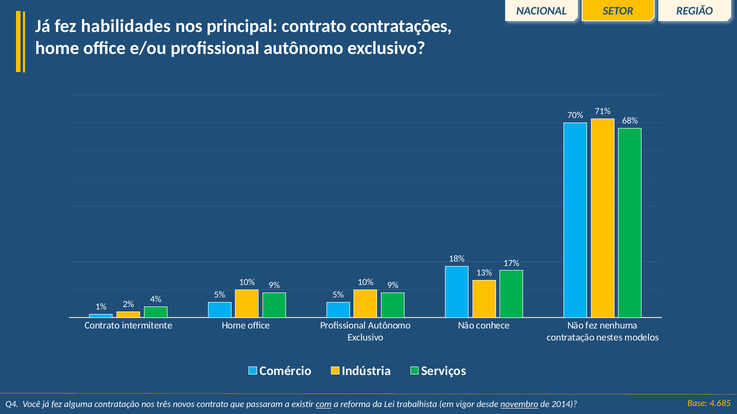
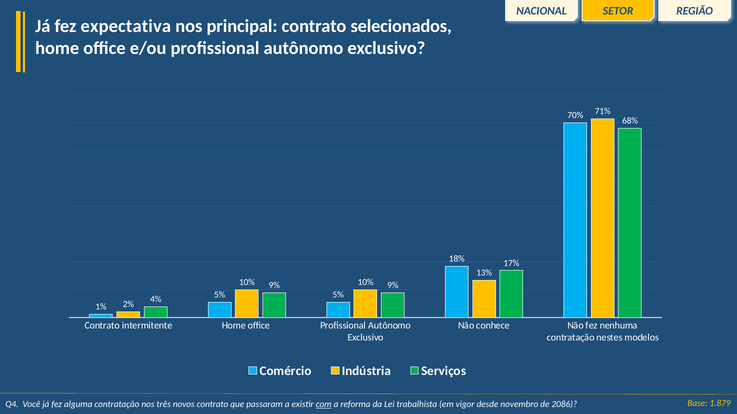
habilidades: habilidades -> expectativa
contratações: contratações -> selecionados
novembro underline: present -> none
2014: 2014 -> 2086
4.685: 4.685 -> 1.879
